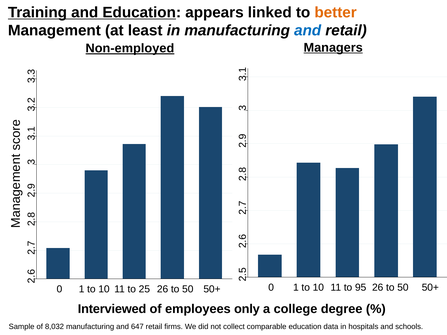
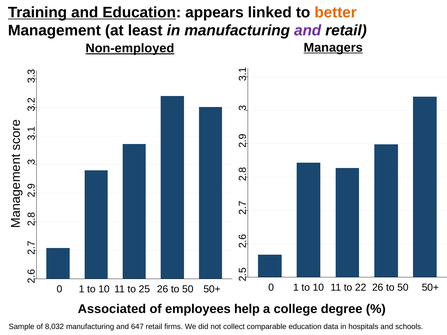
and at (308, 31) colour: blue -> purple
95: 95 -> 22
Interviewed: Interviewed -> Associated
only: only -> help
